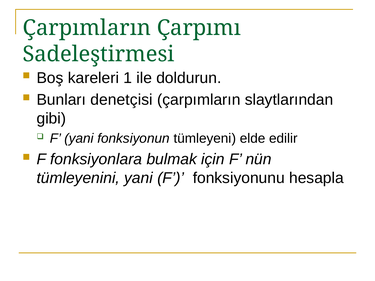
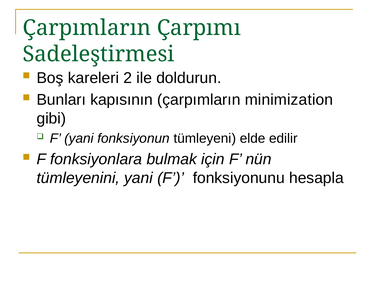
1: 1 -> 2
denetçisi: denetçisi -> kapısının
slaytlarından: slaytlarından -> minimization
